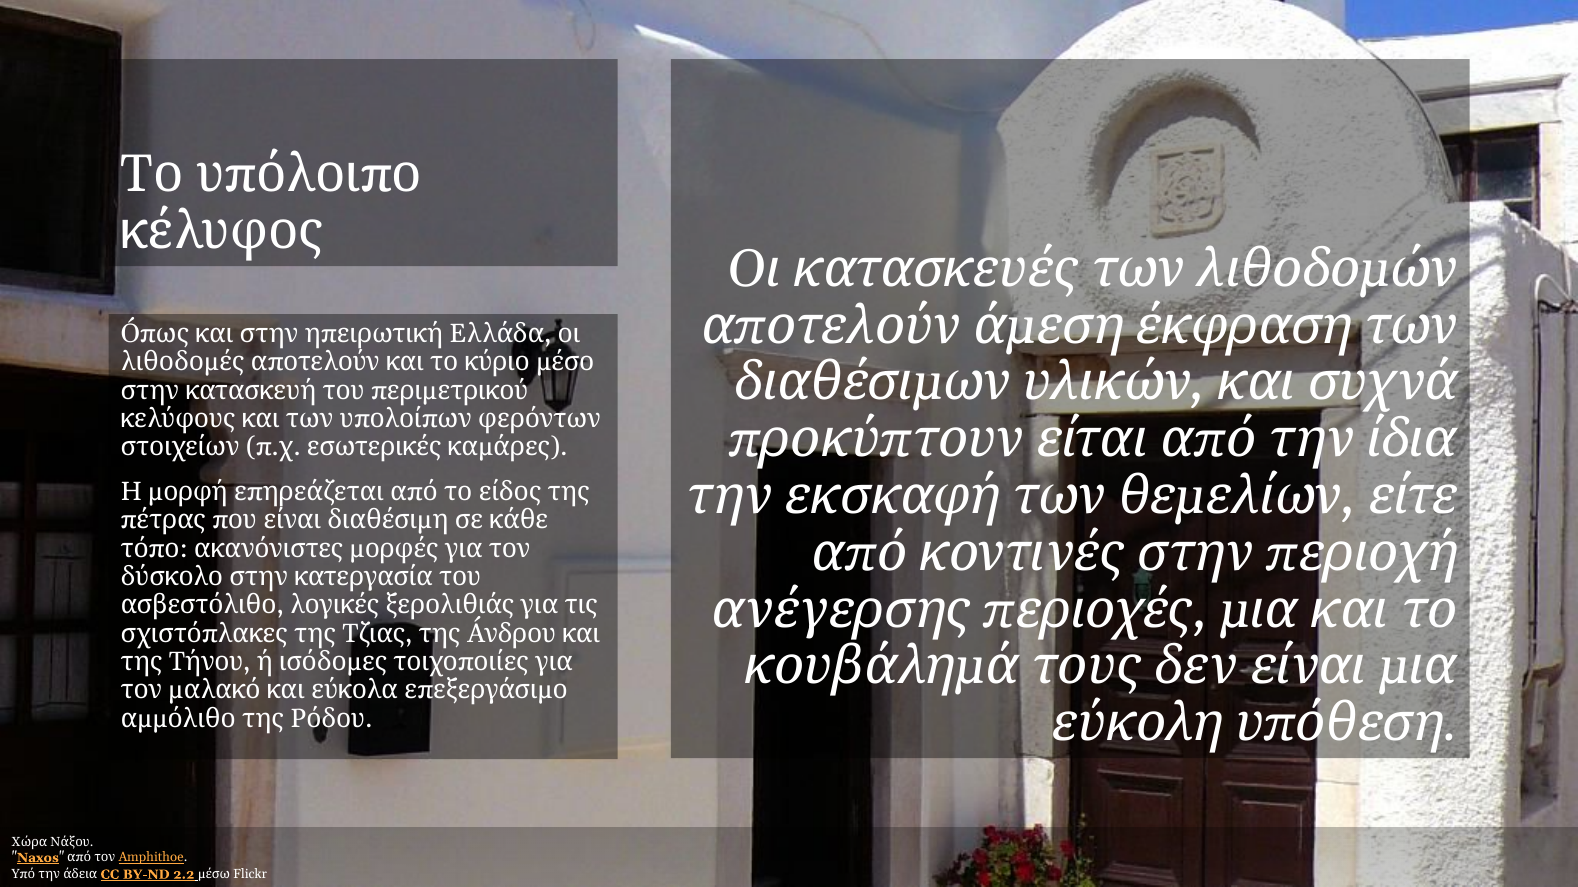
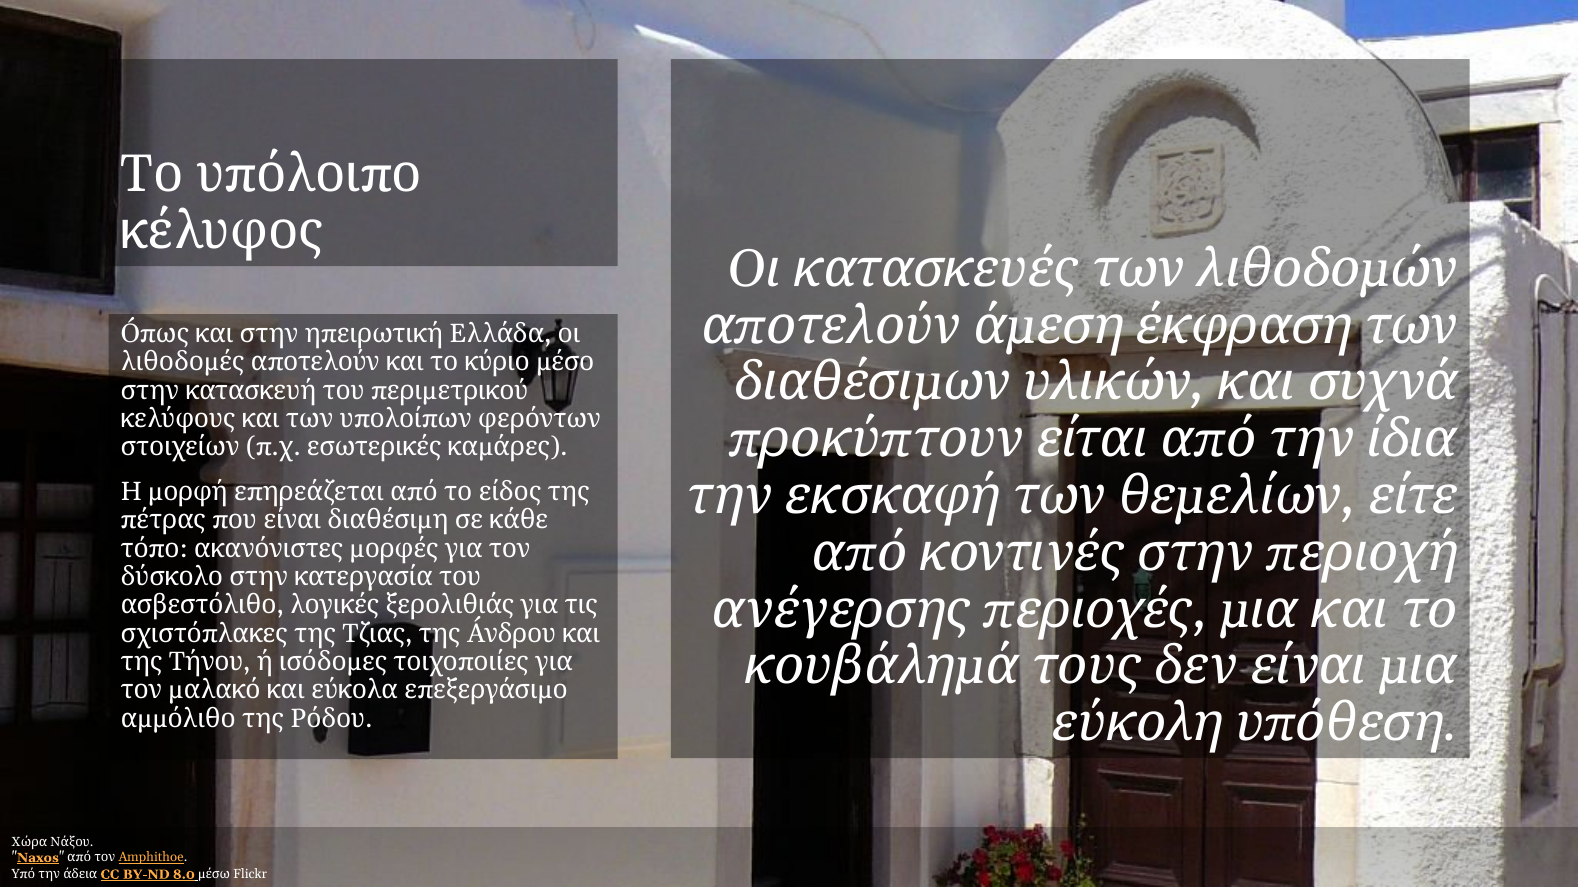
2.2: 2.2 -> 8.0
